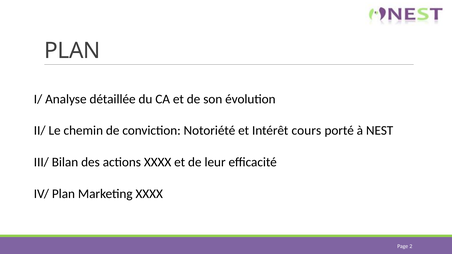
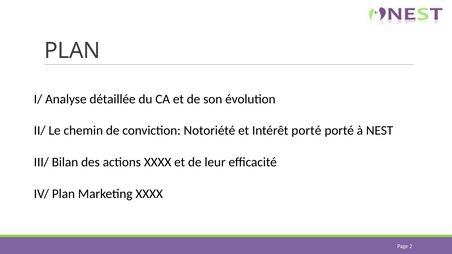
Intérêt cours: cours -> porté
